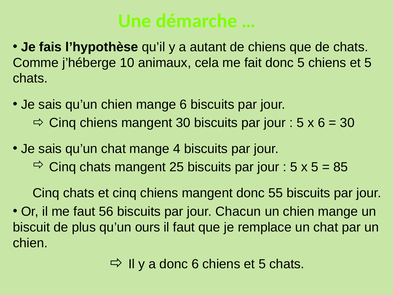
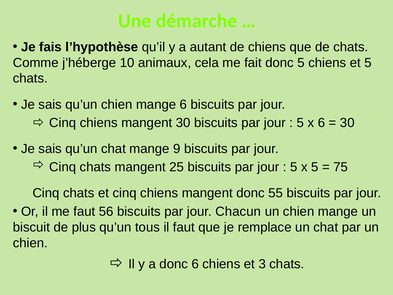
4: 4 -> 9
85: 85 -> 75
ours: ours -> tous
6 chiens et 5: 5 -> 3
